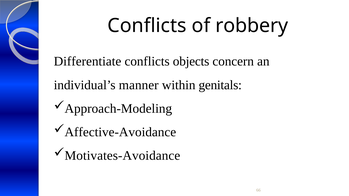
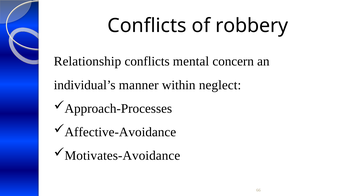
Differentiate: Differentiate -> Relationship
objects: objects -> mental
genitals: genitals -> neglect
Approach-Modeling: Approach-Modeling -> Approach-Processes
